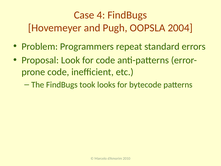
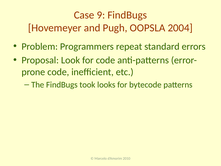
4: 4 -> 9
